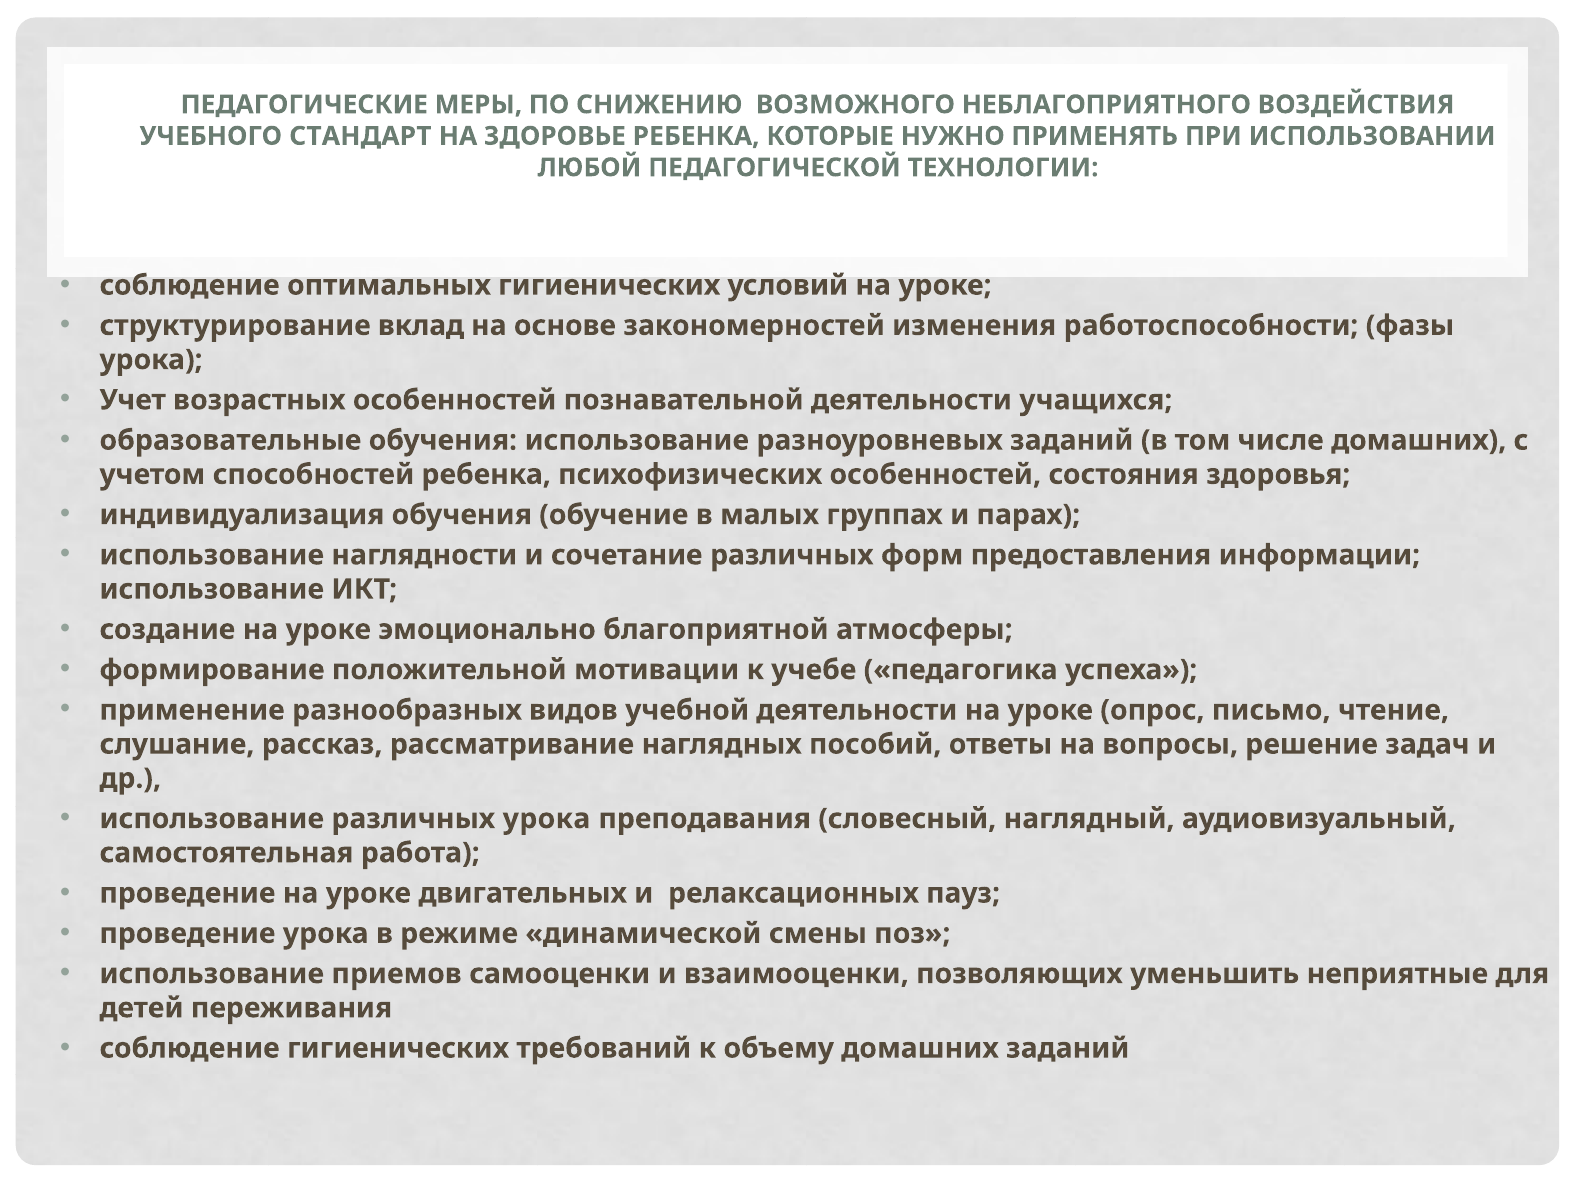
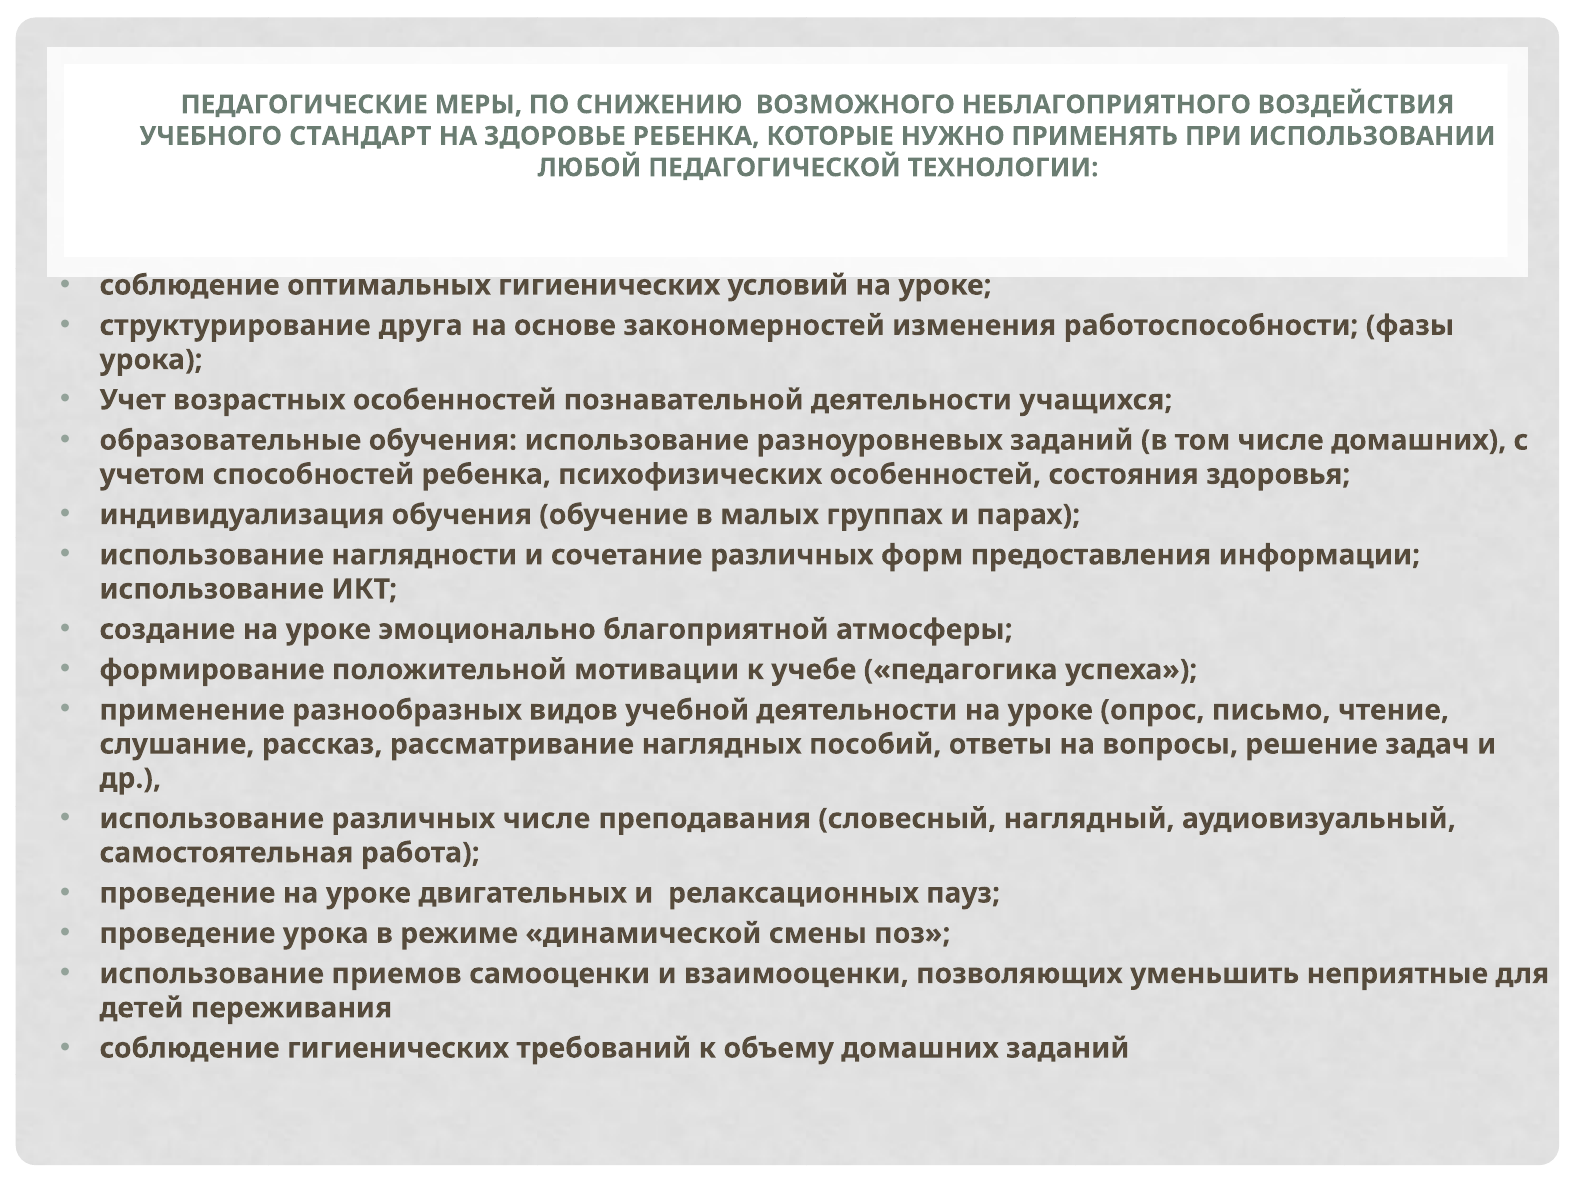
вклад: вклад -> друга
различных урока: урока -> числе
